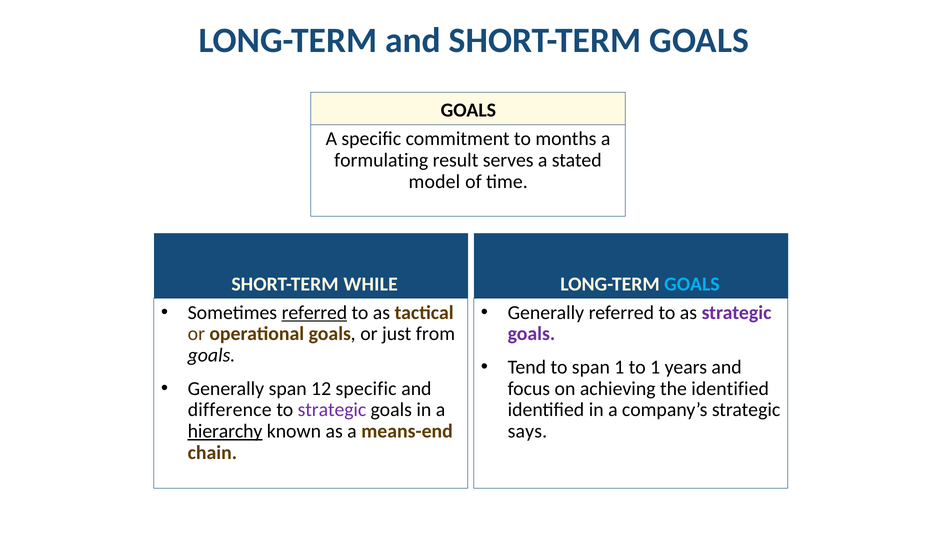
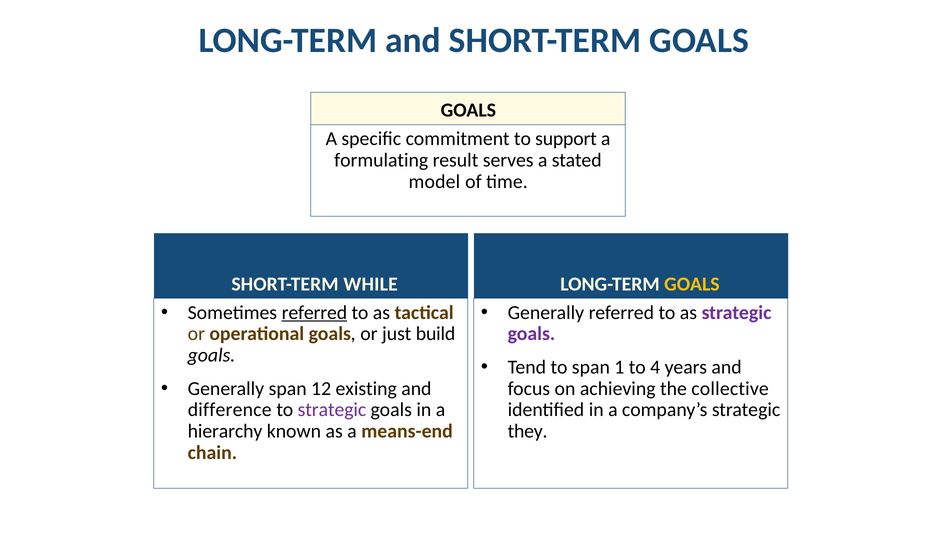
months: months -> support
GOALS at (692, 284) colour: light blue -> yellow
from: from -> build
to 1: 1 -> 4
12 specific: specific -> existing
the identified: identified -> collective
hierarchy underline: present -> none
says: says -> they
